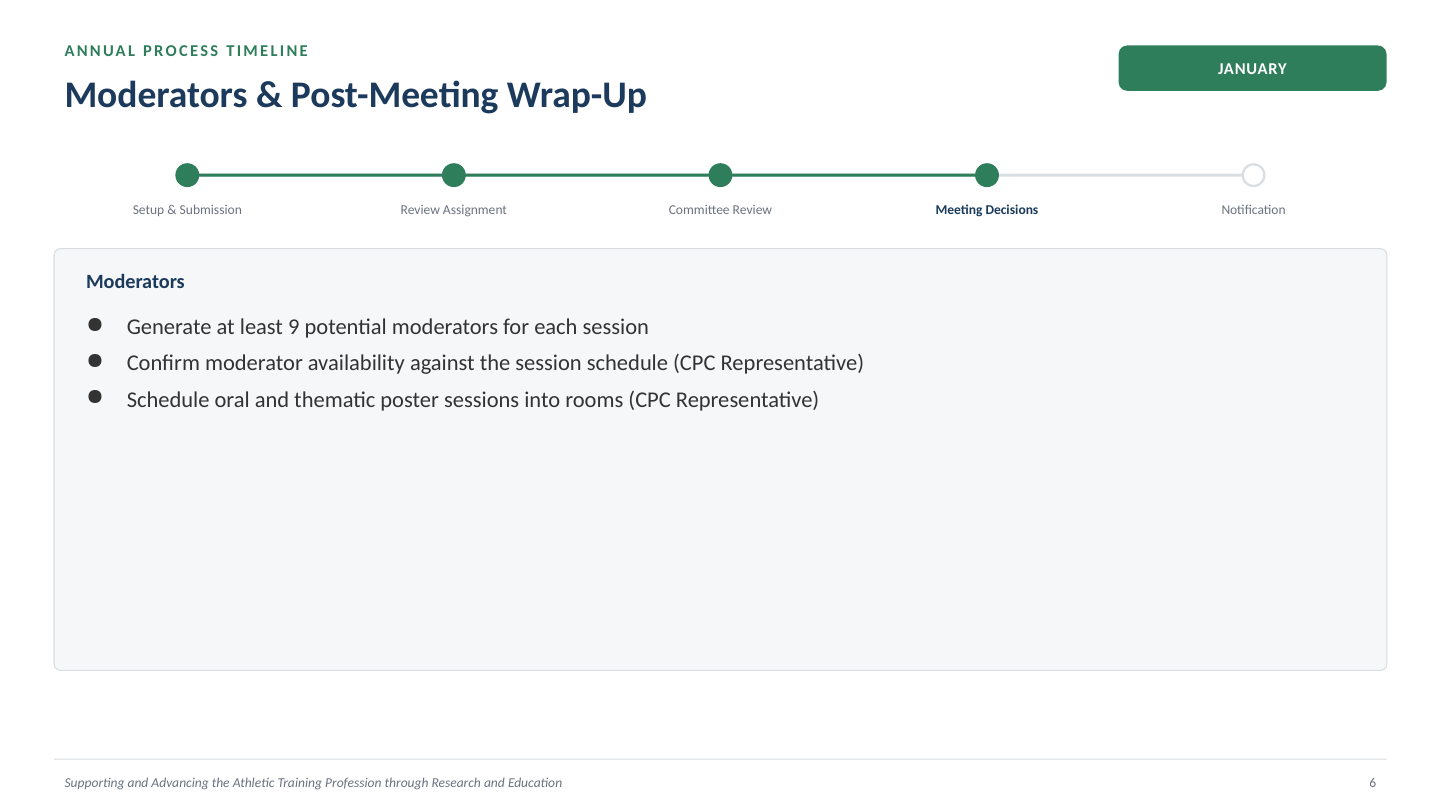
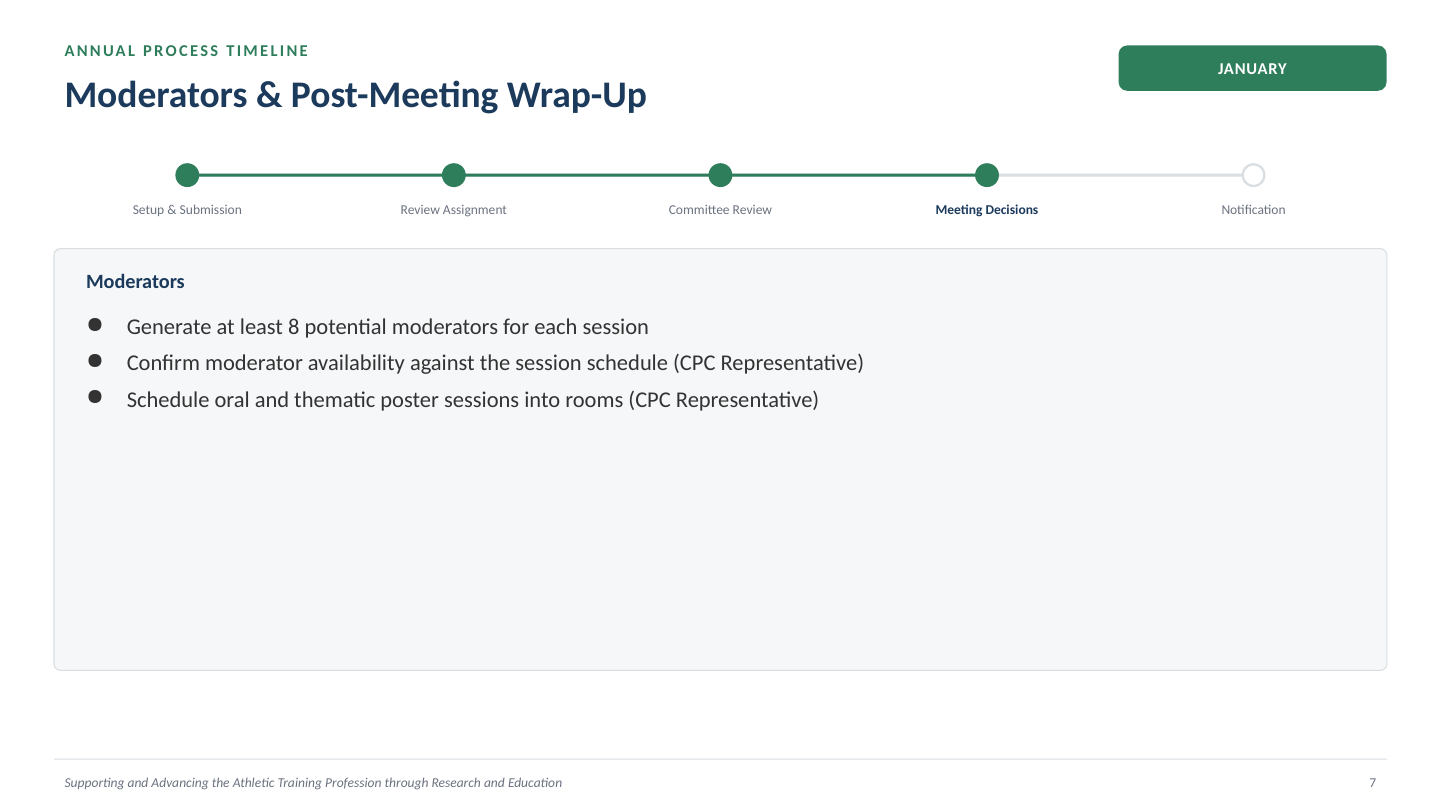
9: 9 -> 8
6: 6 -> 7
